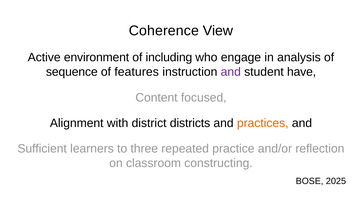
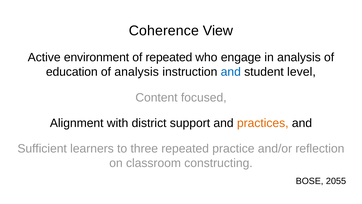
of including: including -> repeated
sequence: sequence -> education
of features: features -> analysis
and at (231, 72) colour: purple -> blue
have: have -> level
districts: districts -> support
2025: 2025 -> 2055
